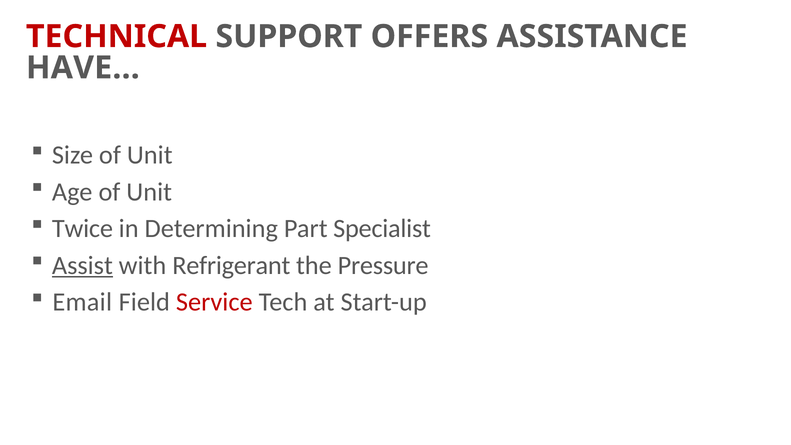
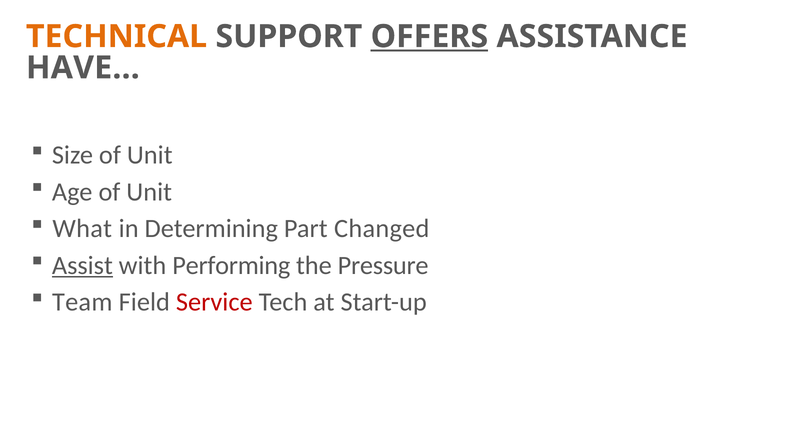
TECHNICAL colour: red -> orange
OFFERS underline: none -> present
Twice: Twice -> What
Specialist: Specialist -> Changed
Refrigerant: Refrigerant -> Performing
Email: Email -> Team
